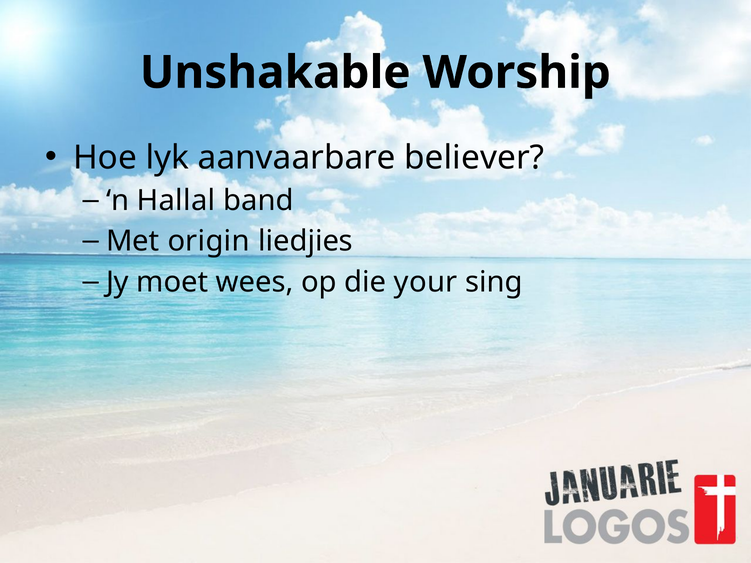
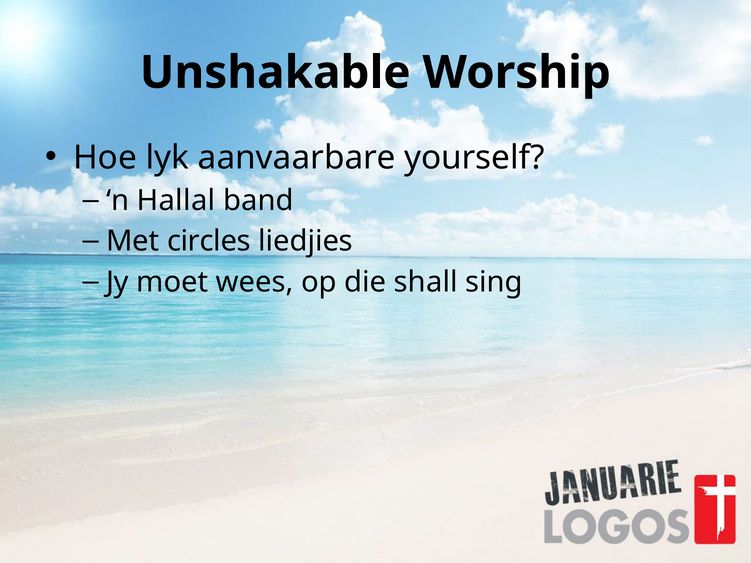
believer: believer -> yourself
origin: origin -> circles
your: your -> shall
